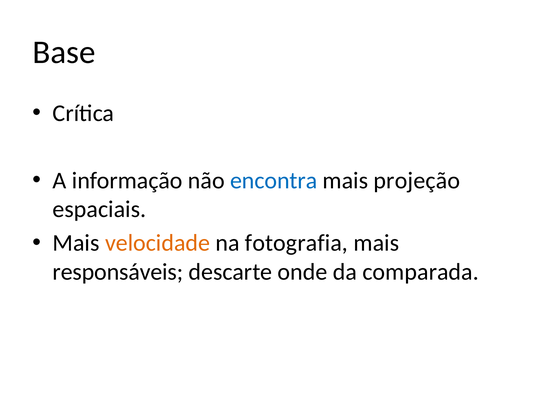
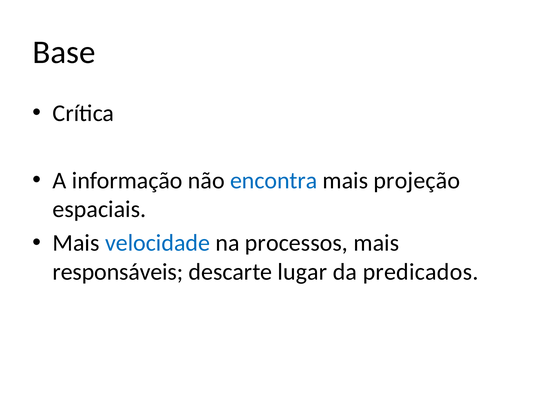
velocidade colour: orange -> blue
fotografia: fotografia -> processos
onde: onde -> lugar
comparada: comparada -> predicados
